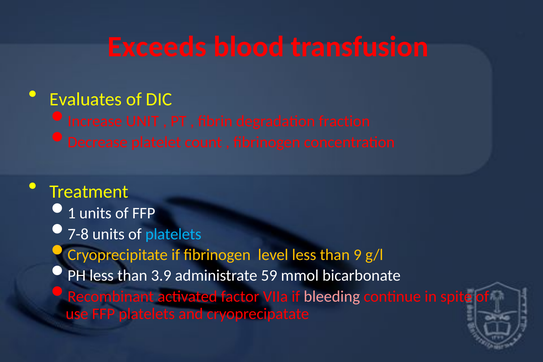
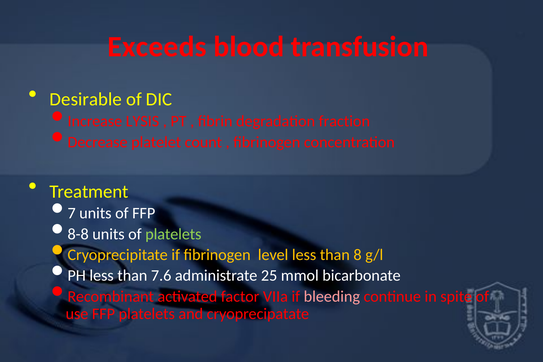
Evaluates: Evaluates -> Desirable
UNIT: UNIT -> LYSIS
1: 1 -> 7
7-8: 7-8 -> 8-8
platelets at (173, 234) colour: light blue -> light green
9: 9 -> 8
3.9: 3.9 -> 7.6
59: 59 -> 25
